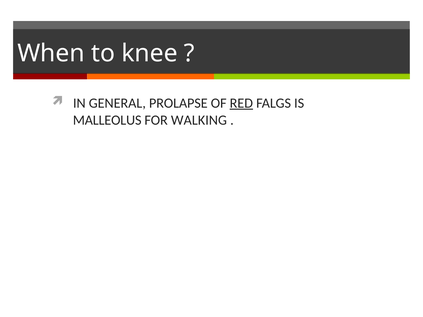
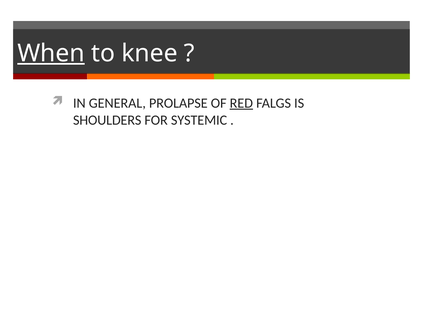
When underline: none -> present
MALLEOLUS: MALLEOLUS -> SHOULDERS
WALKING: WALKING -> SYSTEMIC
